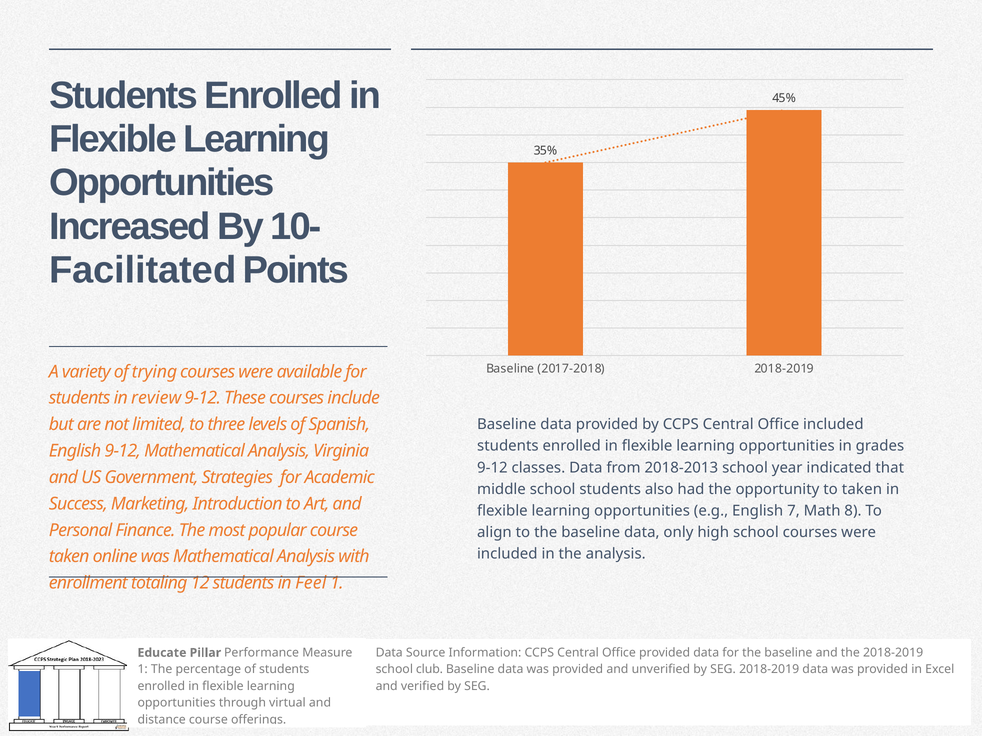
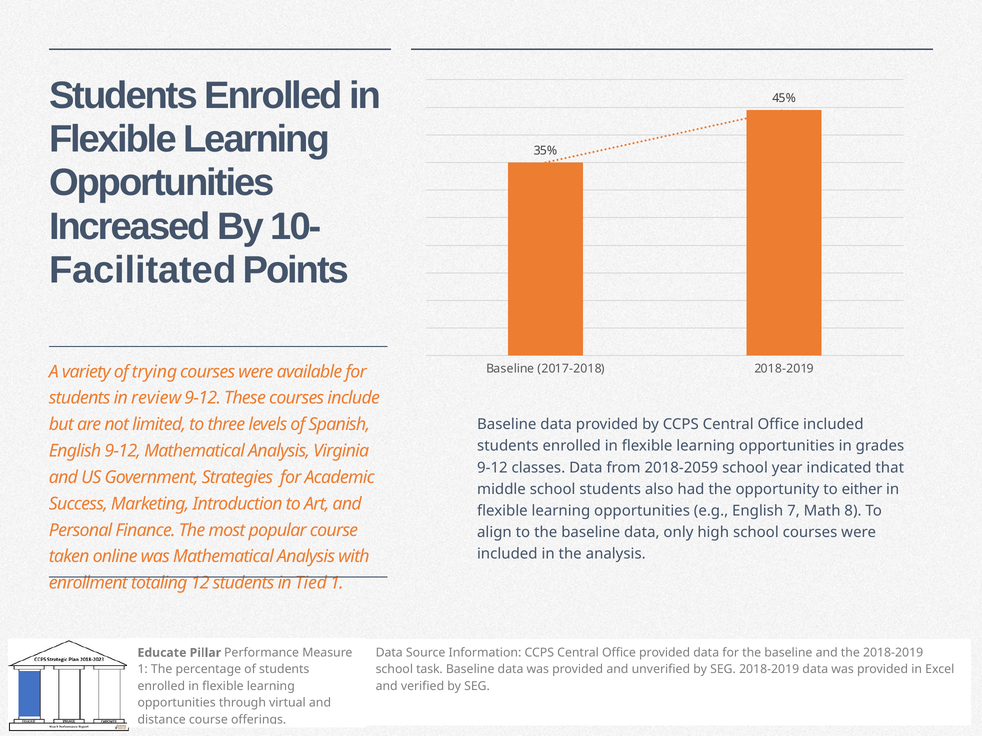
2018-2013: 2018-2013 -> 2018-2059
to taken: taken -> either
Feel: Feel -> Tied
club: club -> task
